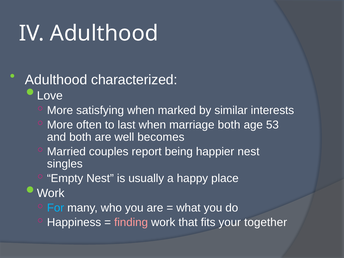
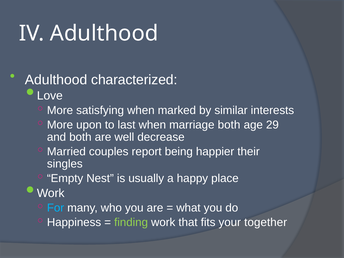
often: often -> upon
53: 53 -> 29
becomes: becomes -> decrease
happier nest: nest -> their
finding colour: pink -> light green
